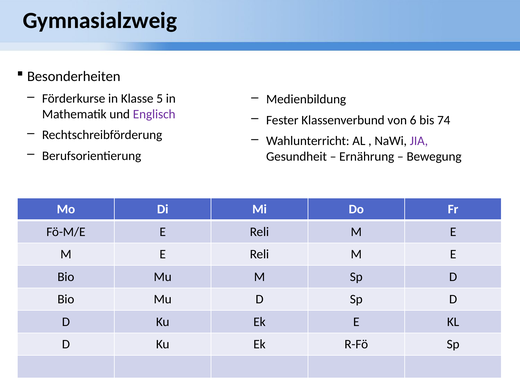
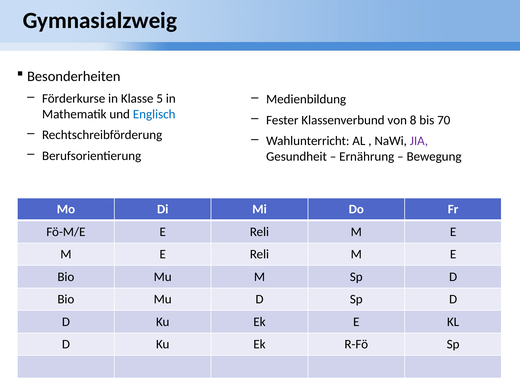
Englisch colour: purple -> blue
6: 6 -> 8
74: 74 -> 70
